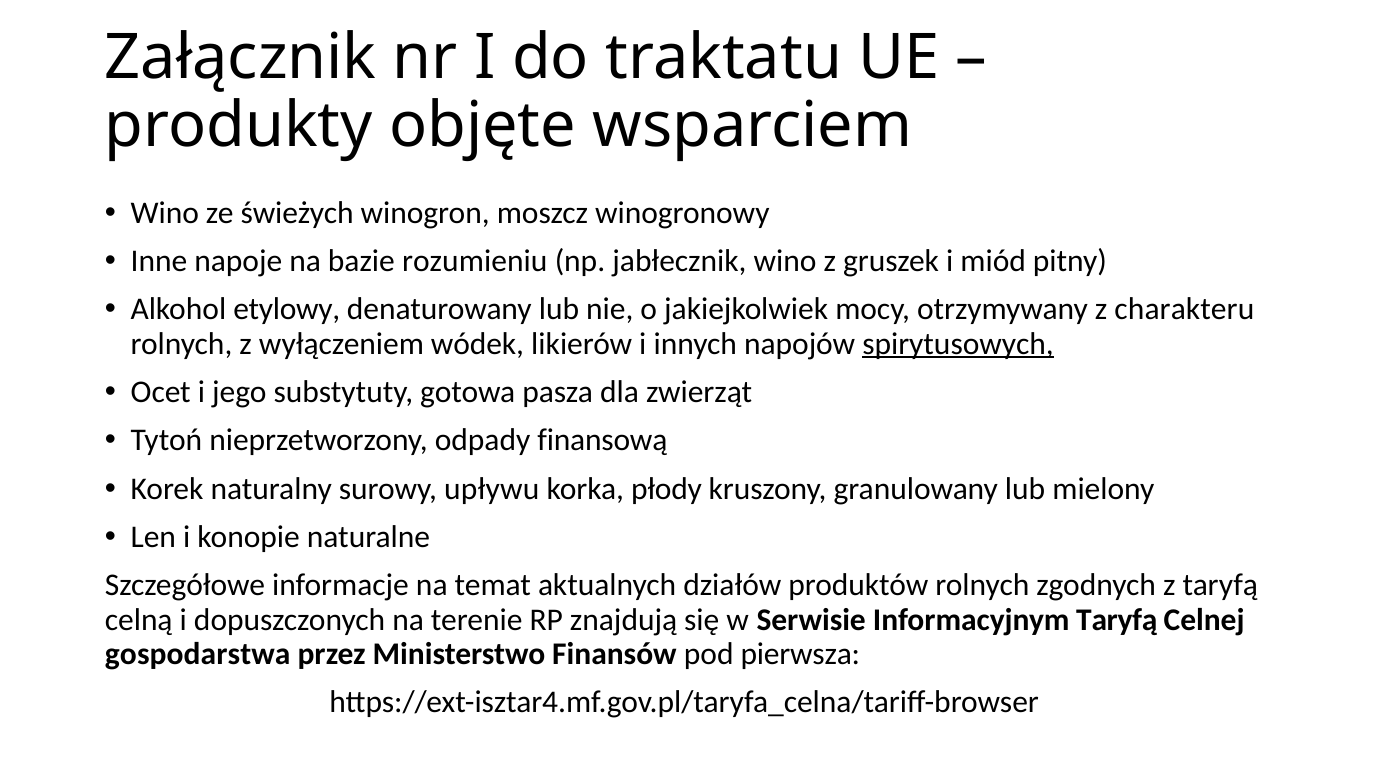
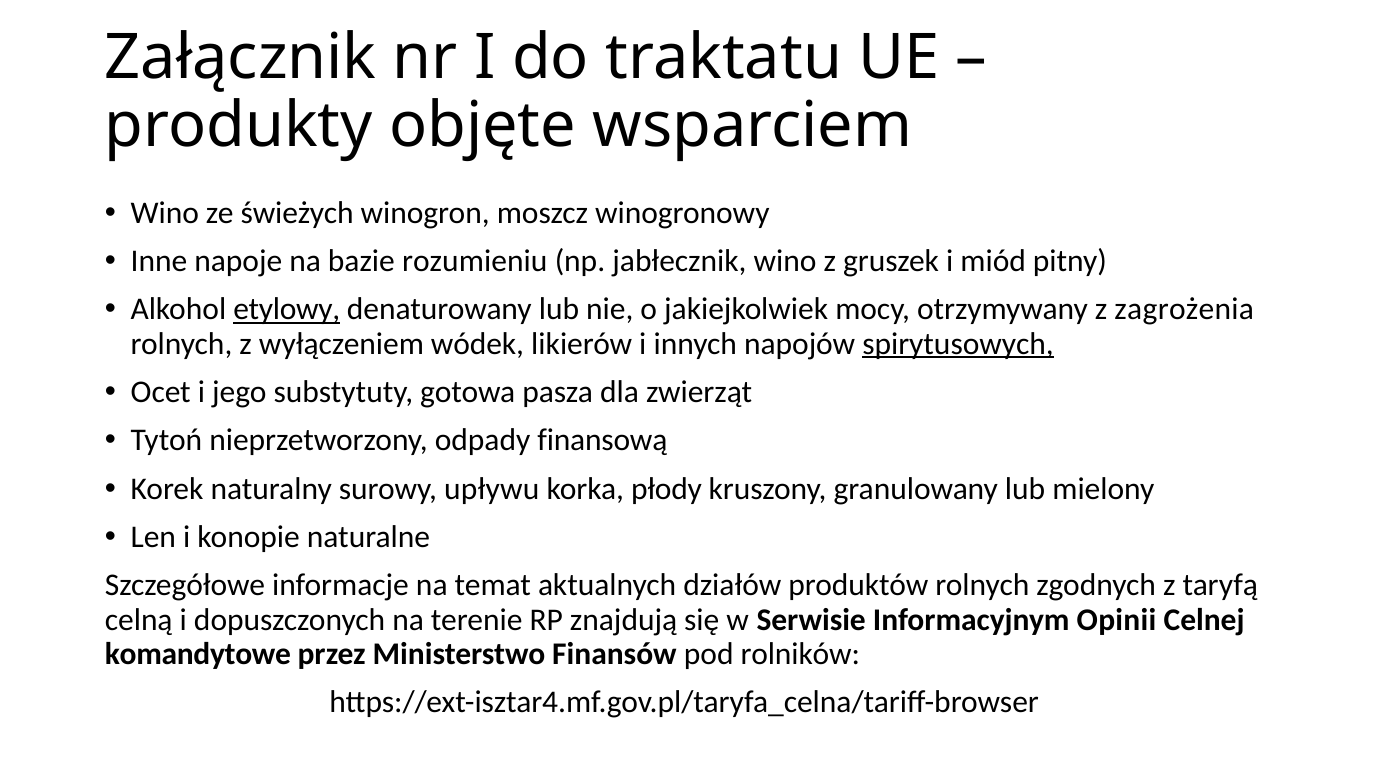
etylowy underline: none -> present
charakteru: charakteru -> zagrożenia
Informacyjnym Taryfą: Taryfą -> Opinii
gospodarstwa: gospodarstwa -> komandytowe
pierwsza: pierwsza -> rolników
